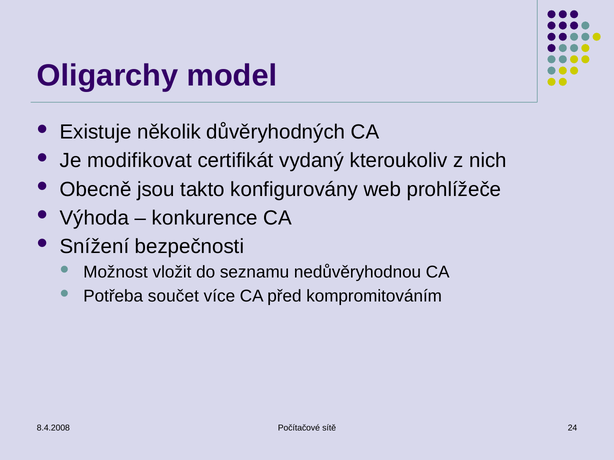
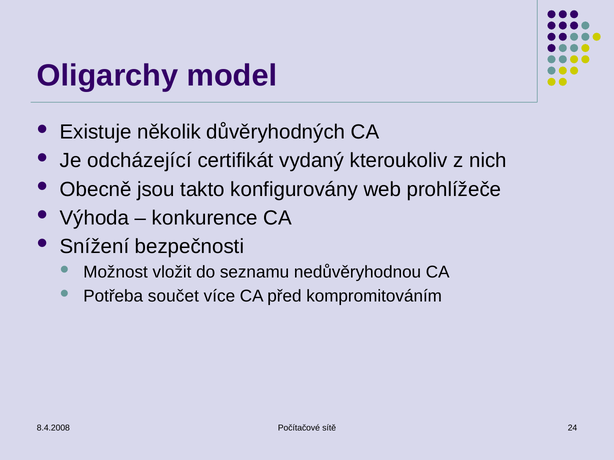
modifikovat: modifikovat -> odcházející
